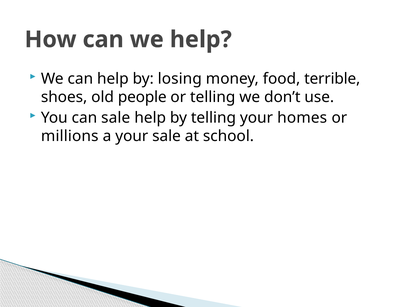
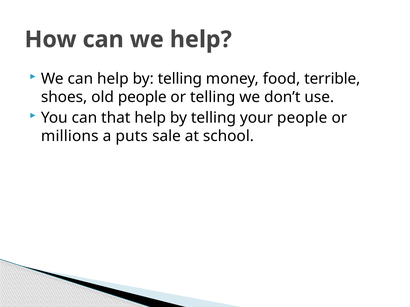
can help by losing: losing -> telling
can sale: sale -> that
your homes: homes -> people
a your: your -> puts
